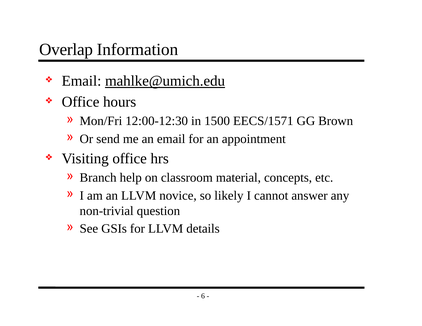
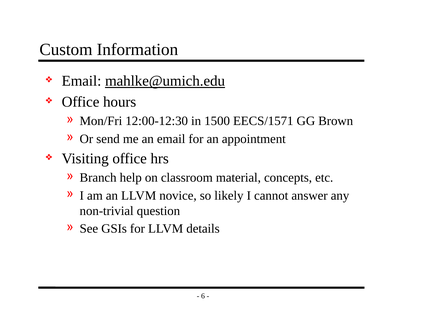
Overlap: Overlap -> Custom
